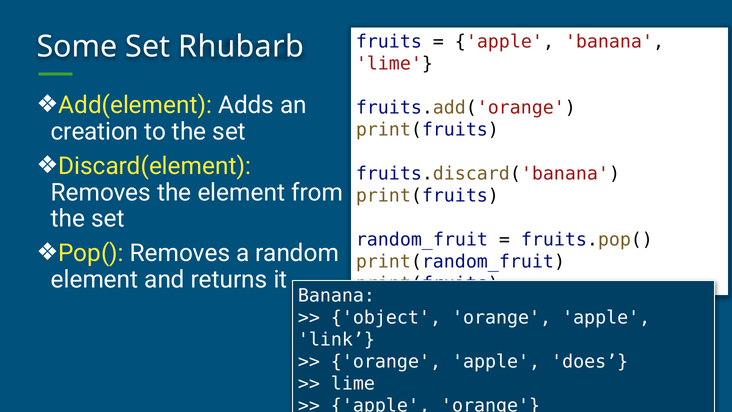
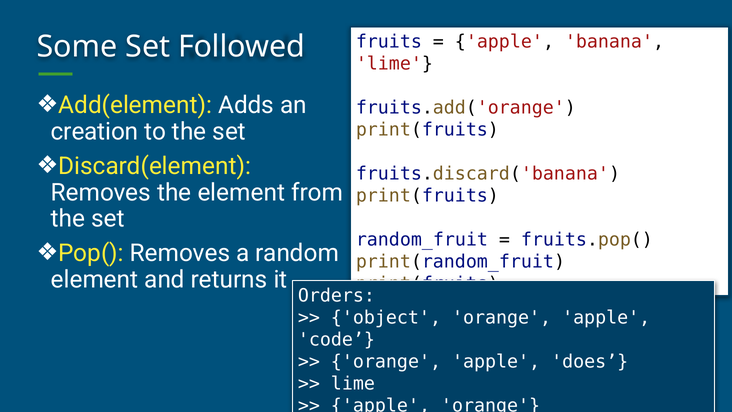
Rhubarb: Rhubarb -> Followed
Banana at (336, 295): Banana -> Orders
link: link -> code
